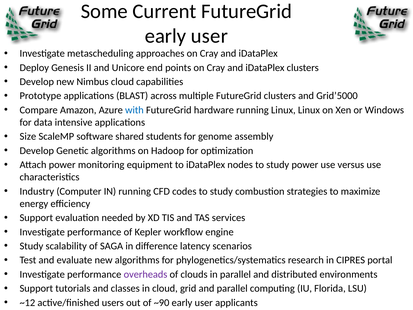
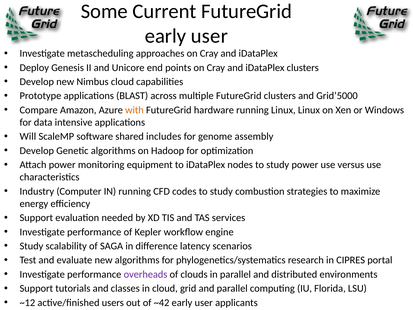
with colour: blue -> orange
Size: Size -> Will
students: students -> includes
~90: ~90 -> ~42
